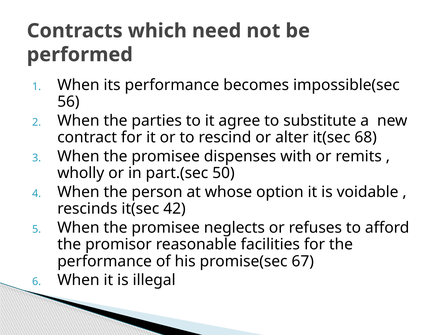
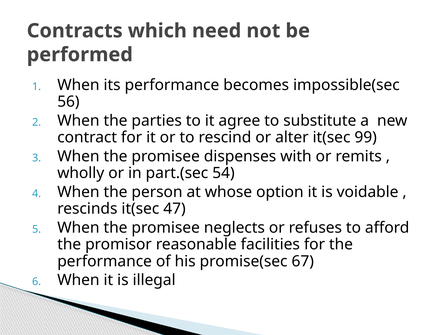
68: 68 -> 99
50: 50 -> 54
42: 42 -> 47
